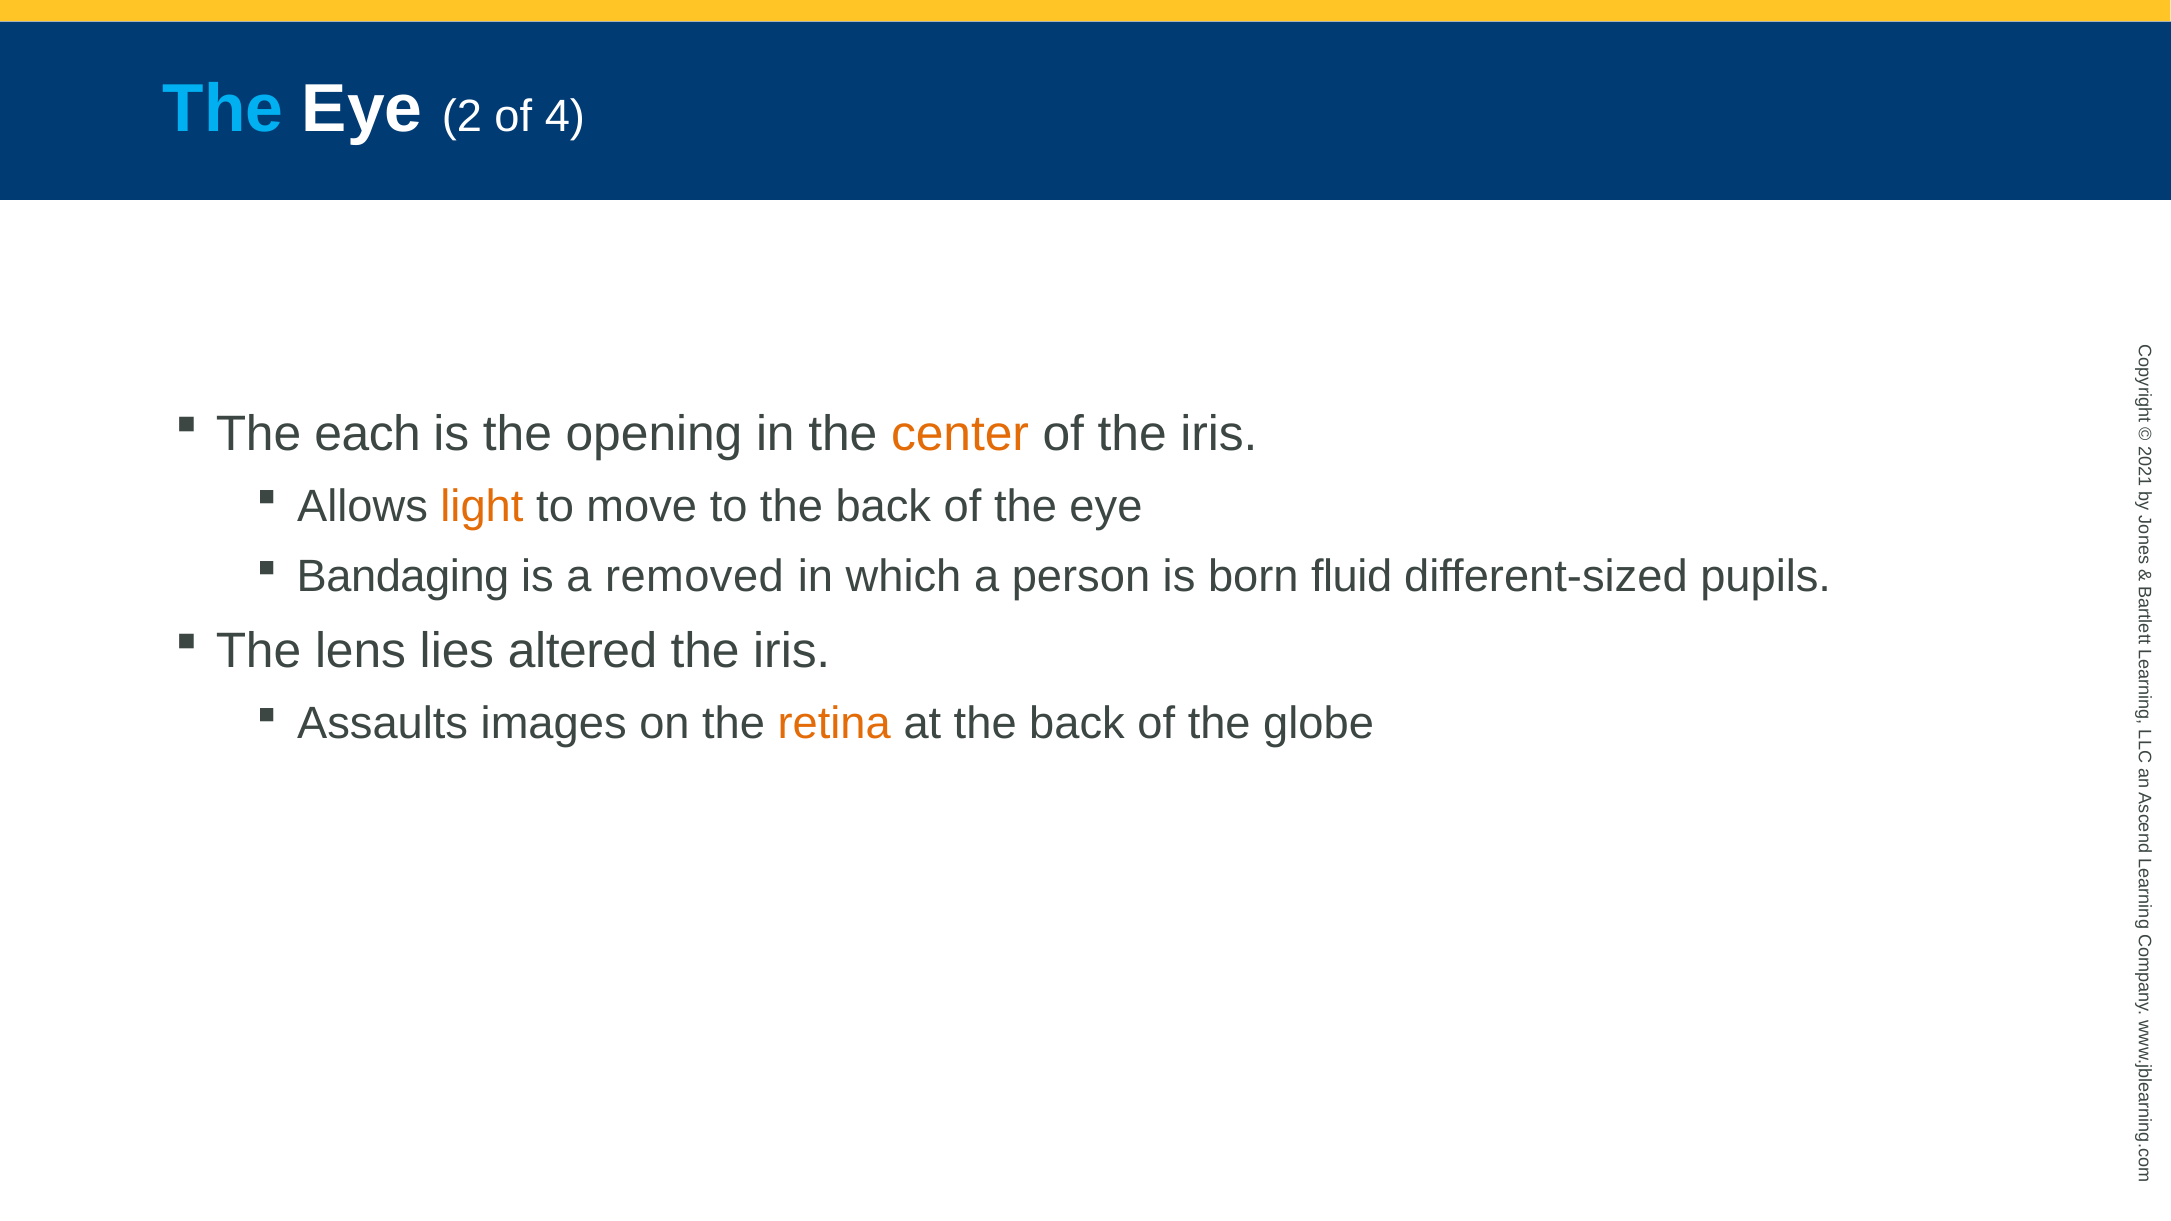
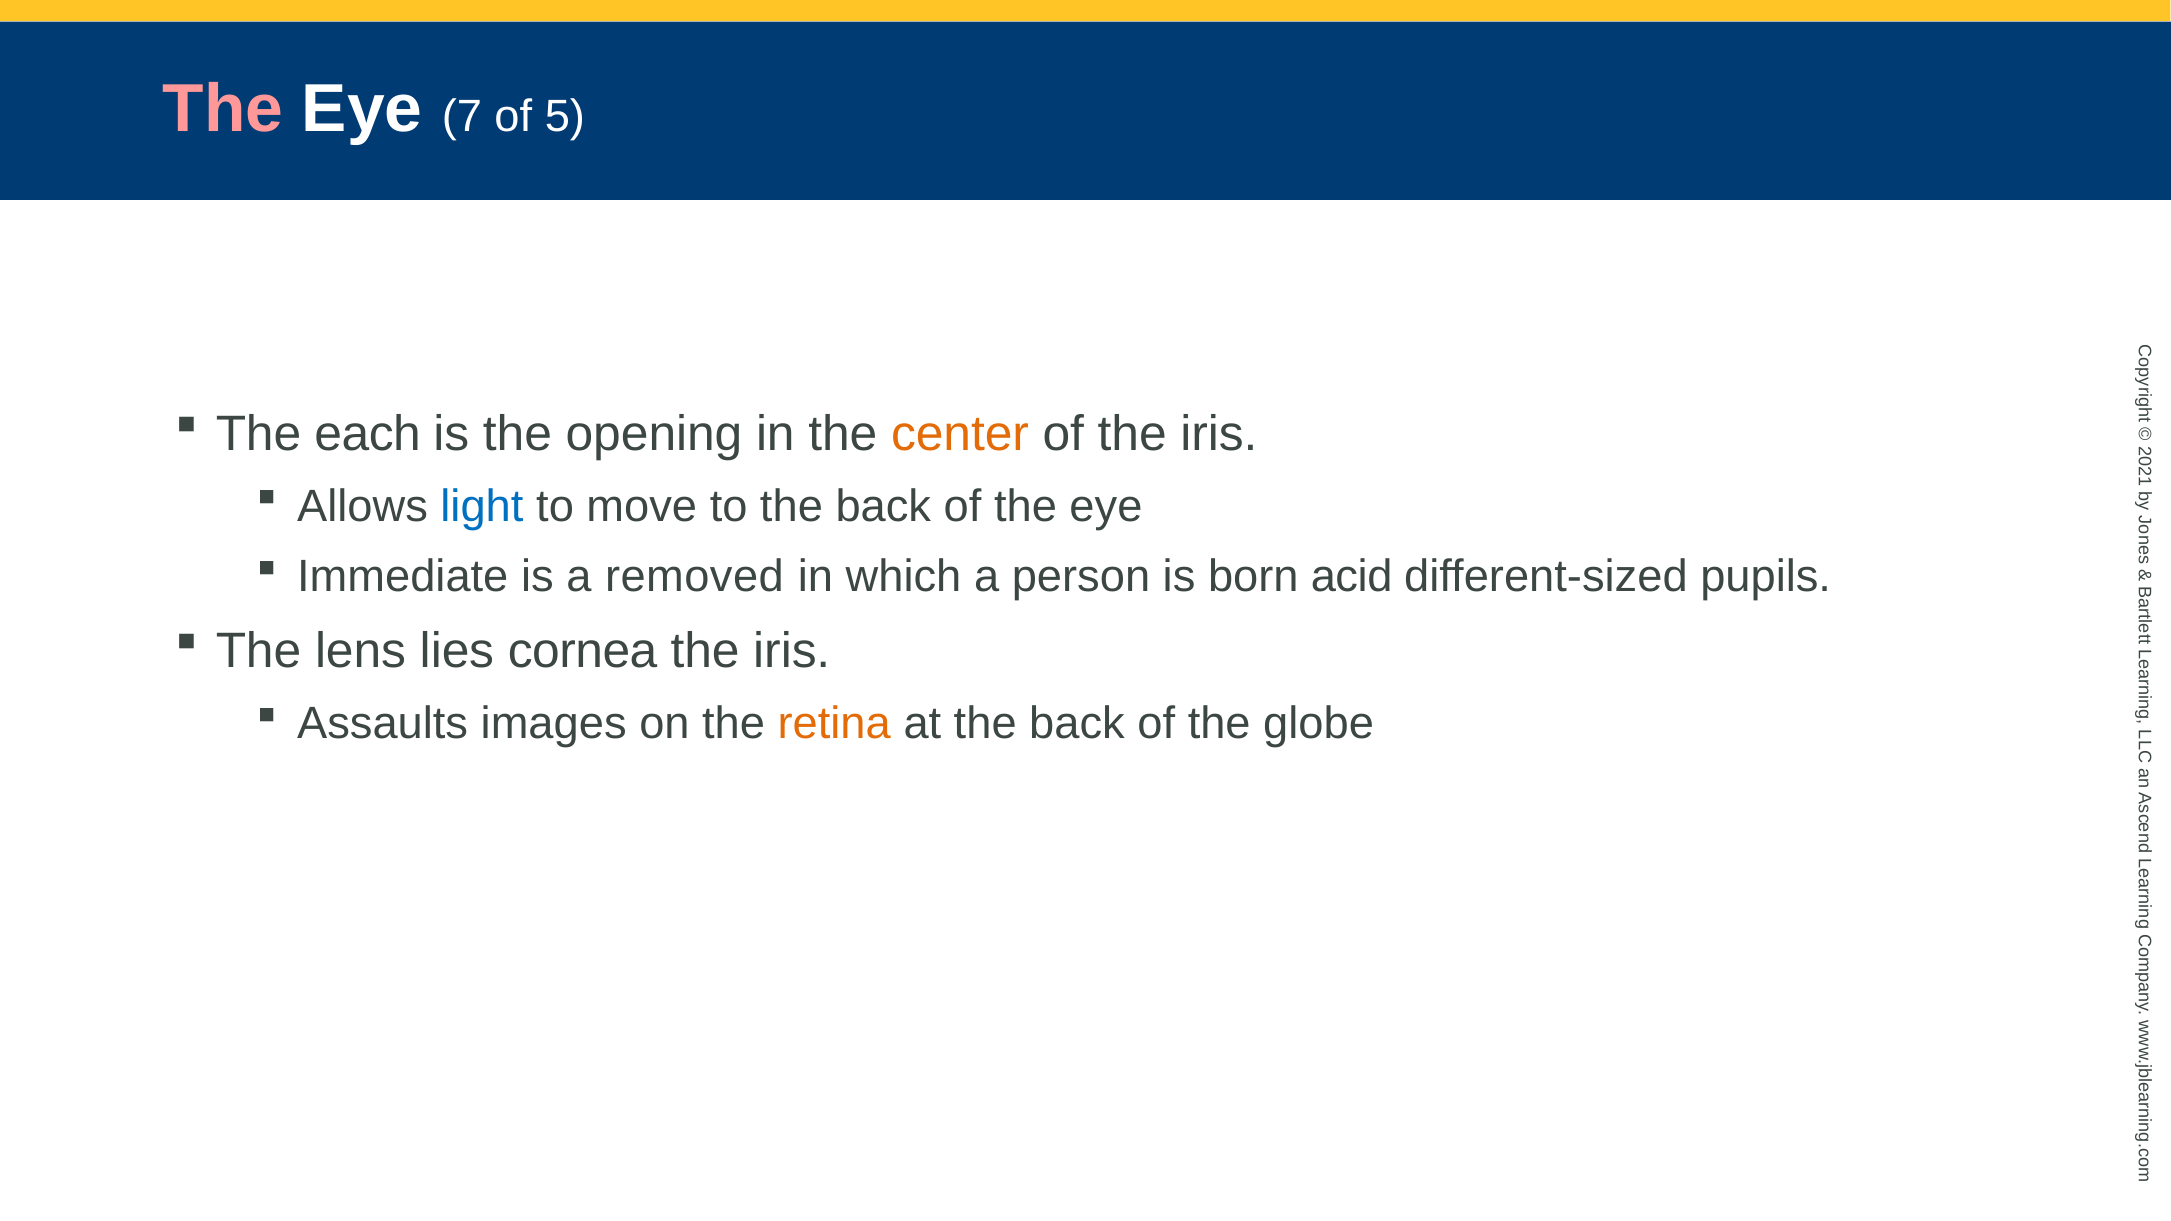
The at (223, 109) colour: light blue -> pink
Eye 2: 2 -> 7
4: 4 -> 5
light colour: orange -> blue
Bandaging: Bandaging -> Immediate
fluid: fluid -> acid
altered: altered -> cornea
